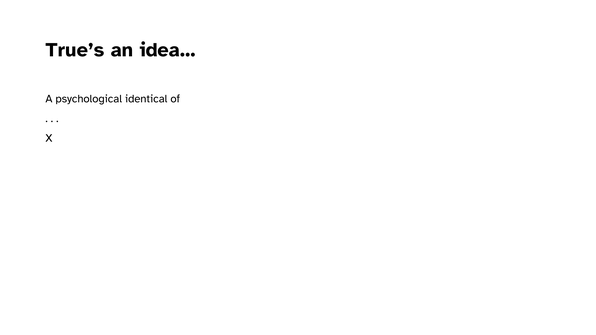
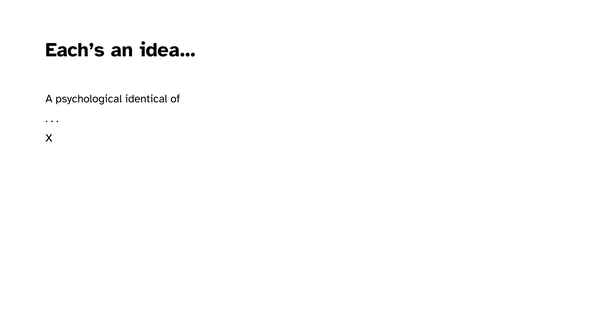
True’s: True’s -> Each’s
